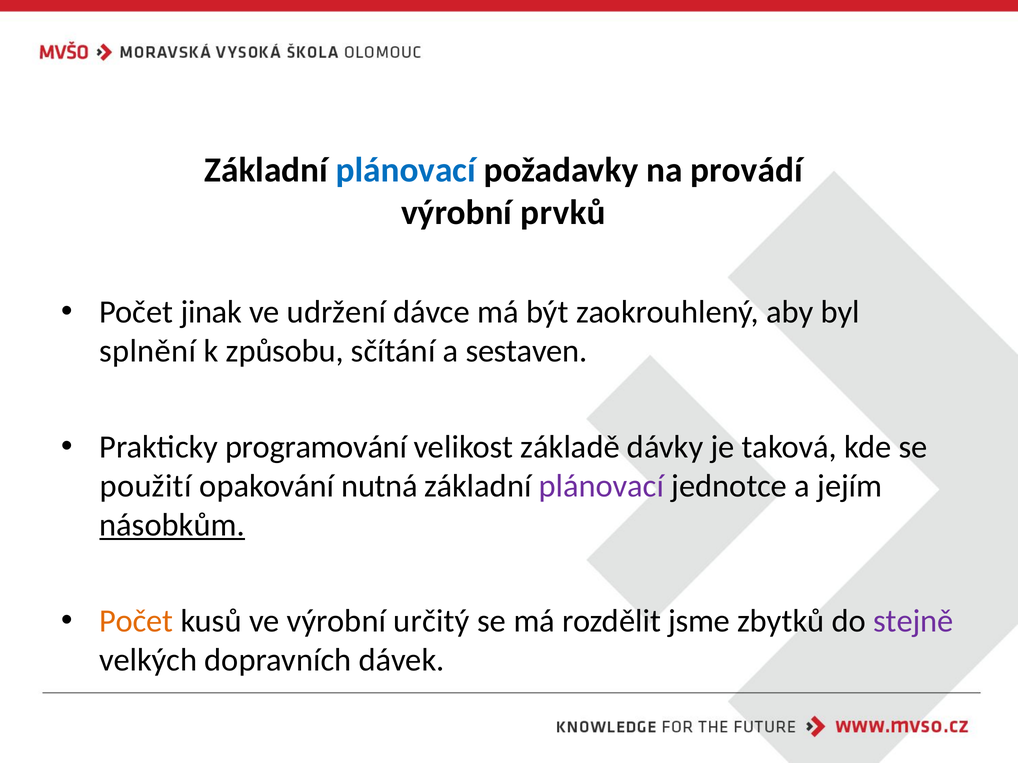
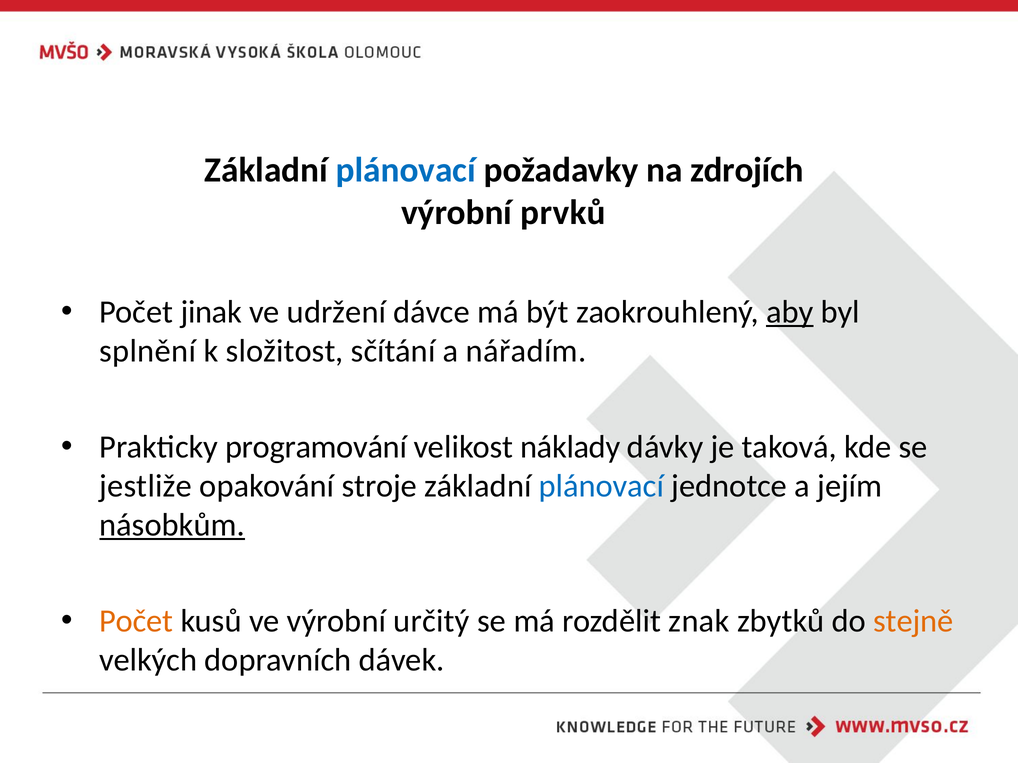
provádí: provádí -> zdrojích
aby underline: none -> present
způsobu: způsobu -> složitost
sestaven: sestaven -> nářadím
základě: základě -> náklady
použití: použití -> jestliže
nutná: nutná -> stroje
plánovací at (601, 487) colour: purple -> blue
jsme: jsme -> znak
stejně colour: purple -> orange
